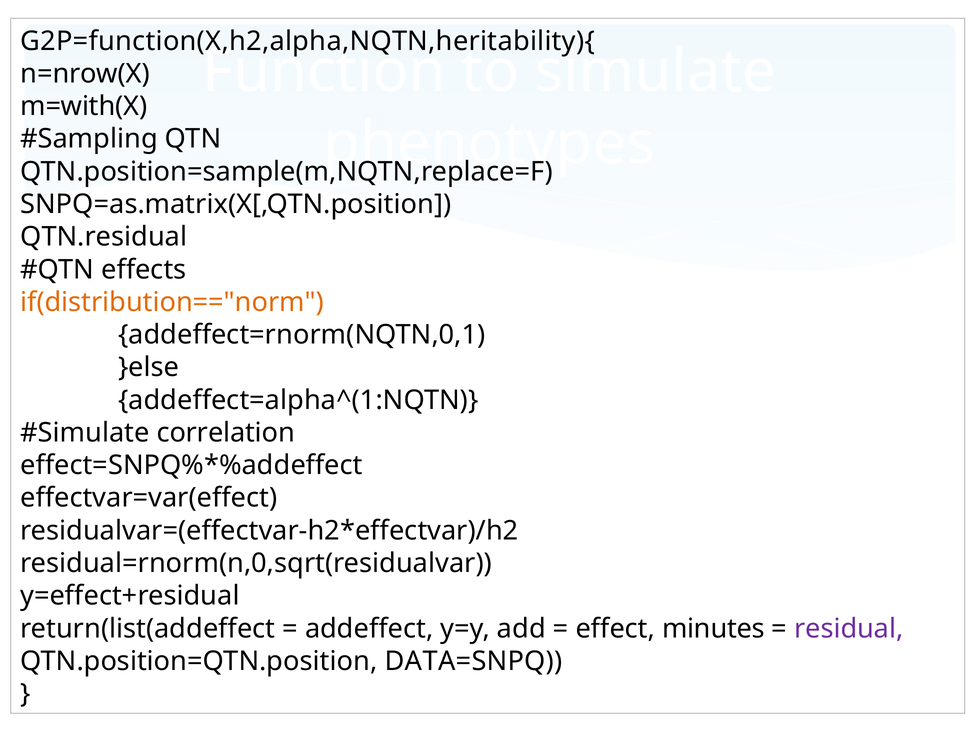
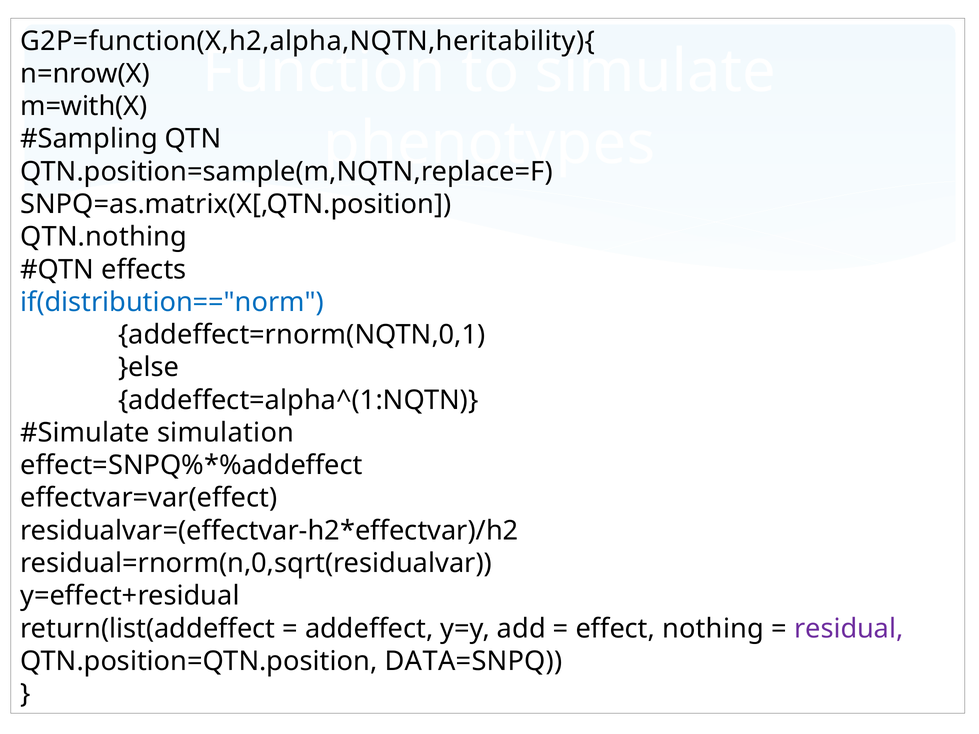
QTN.residual: QTN.residual -> QTN.nothing
if(distribution=="norm colour: orange -> blue
correlation: correlation -> simulation
minutes: minutes -> nothing
